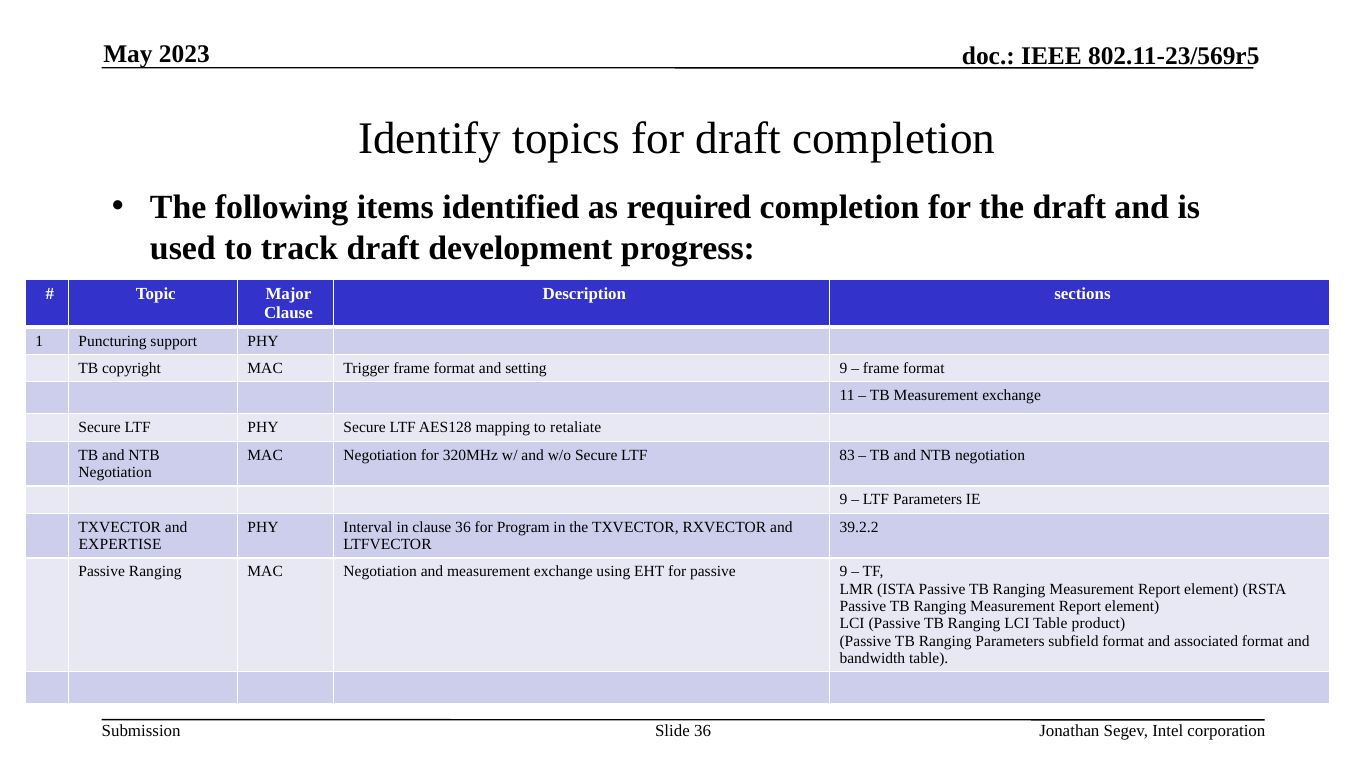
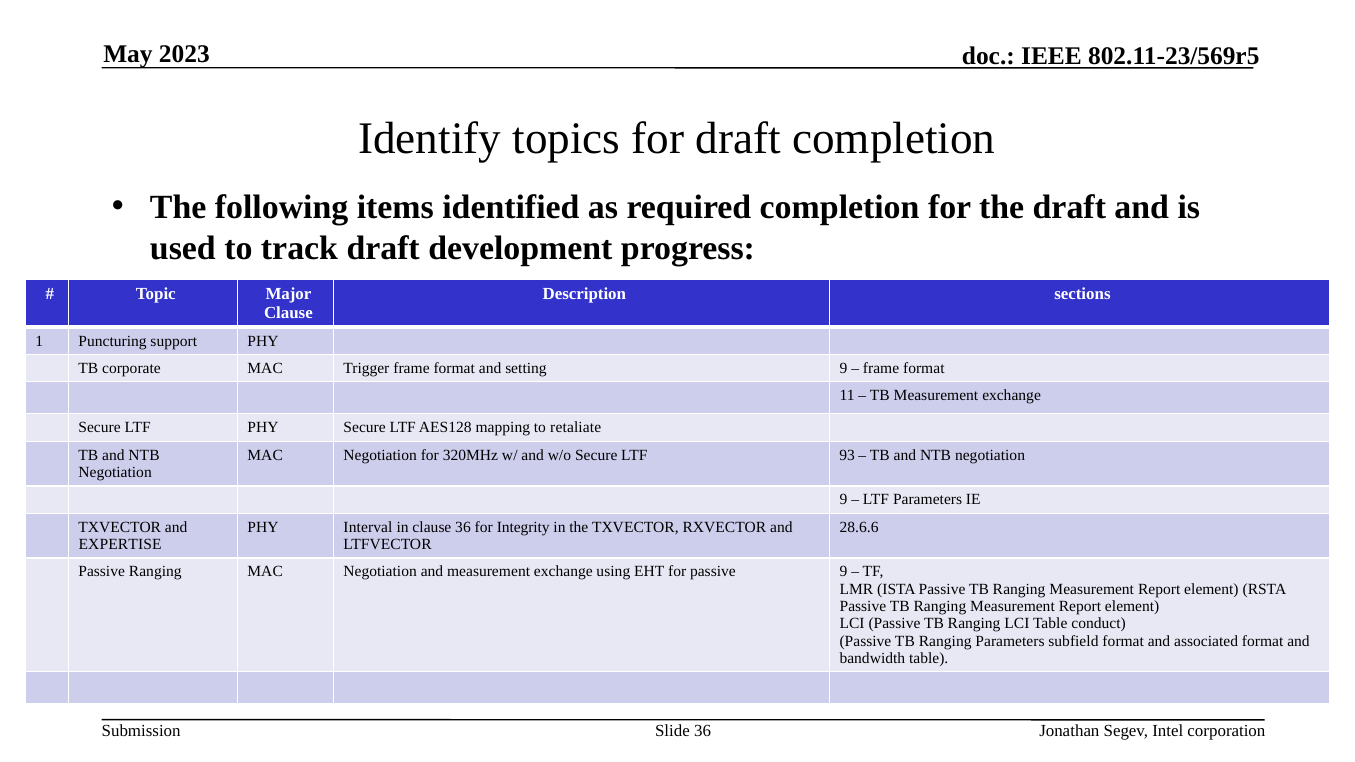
copyright: copyright -> corporate
83: 83 -> 93
Program: Program -> Integrity
39.2.2: 39.2.2 -> 28.6.6
product: product -> conduct
